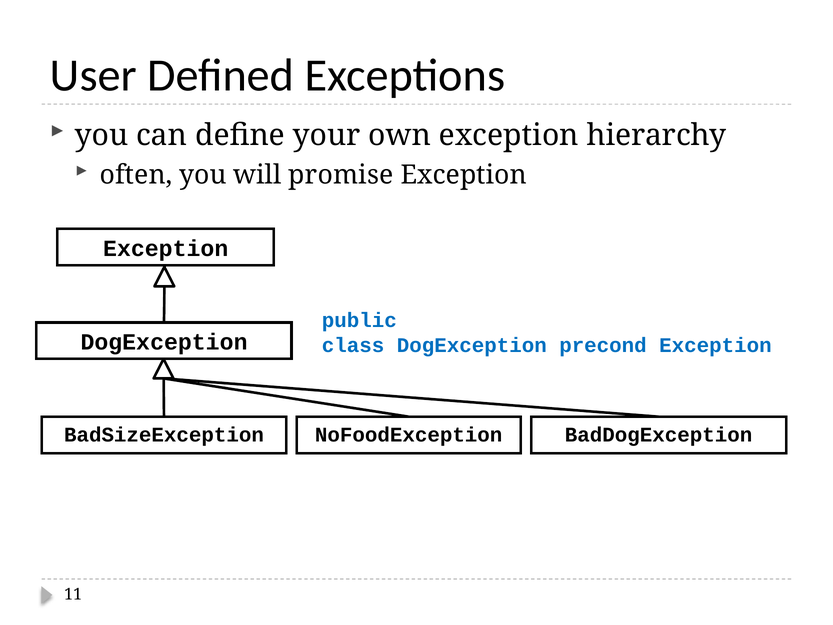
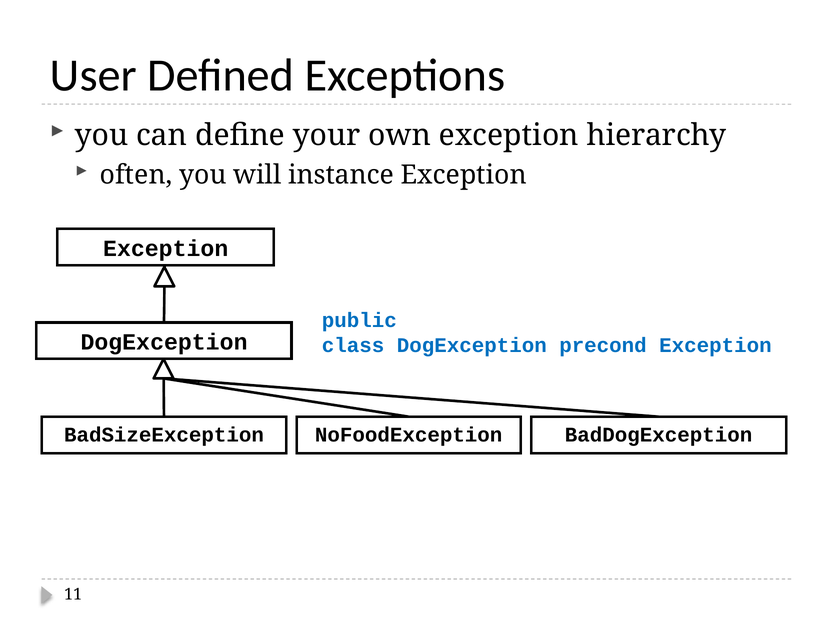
promise: promise -> instance
